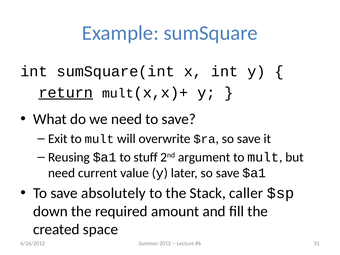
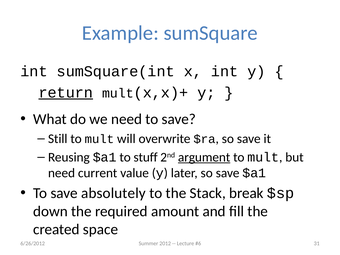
Exit: Exit -> Still
argument underline: none -> present
caller: caller -> break
